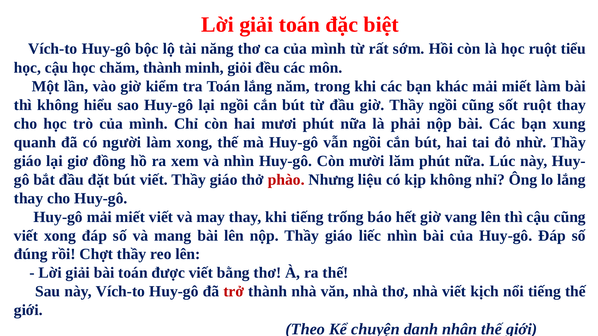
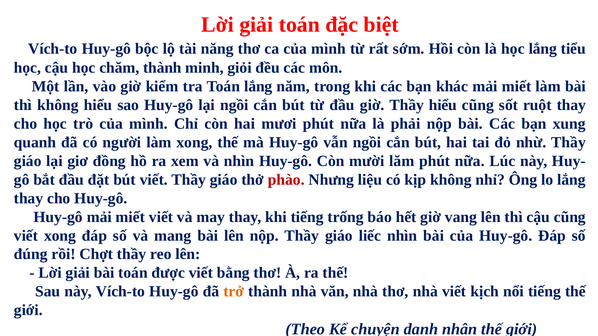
học ruột: ruột -> lắng
Thầy ngồi: ngồi -> hiểu
trở colour: red -> orange
